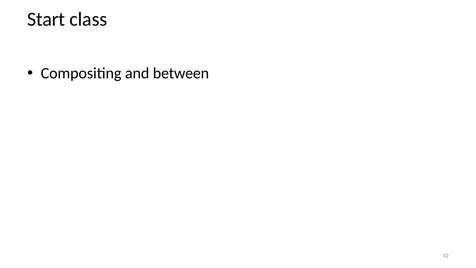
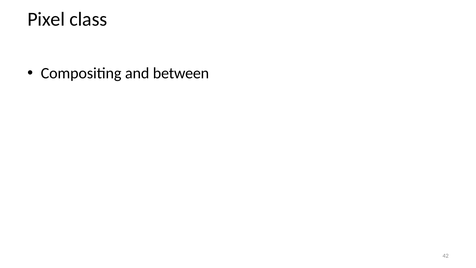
Start: Start -> Pixel
